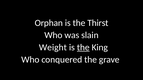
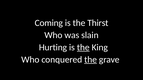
Orphan: Orphan -> Coming
Weight: Weight -> Hurting
the at (91, 60) underline: none -> present
